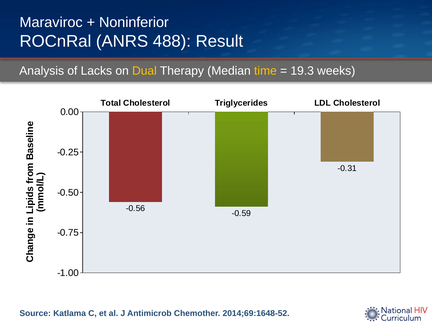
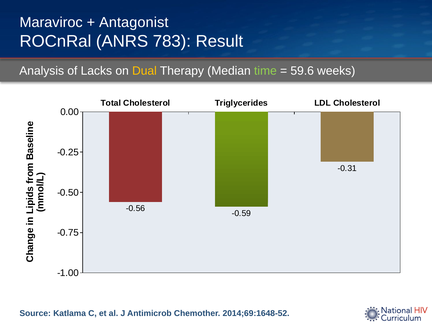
Noninferior: Noninferior -> Antagonist
488: 488 -> 783
time colour: yellow -> light green
19.3: 19.3 -> 59.6
